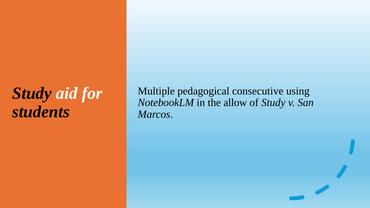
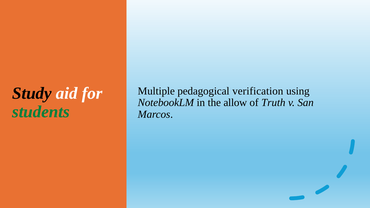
consecutive: consecutive -> verification
of Study: Study -> Truth
students colour: black -> green
